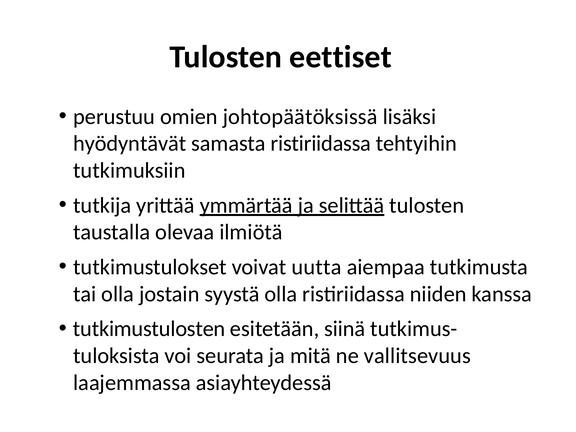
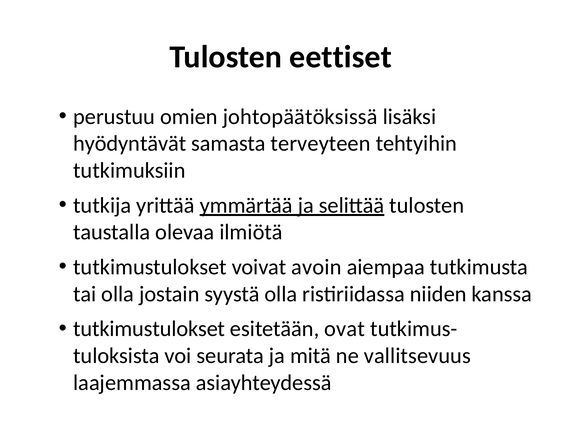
samasta ristiriidassa: ristiriidassa -> terveyteen
uutta: uutta -> avoin
tutkimustulosten at (149, 329): tutkimustulosten -> tutkimustulokset
siinä: siinä -> ovat
